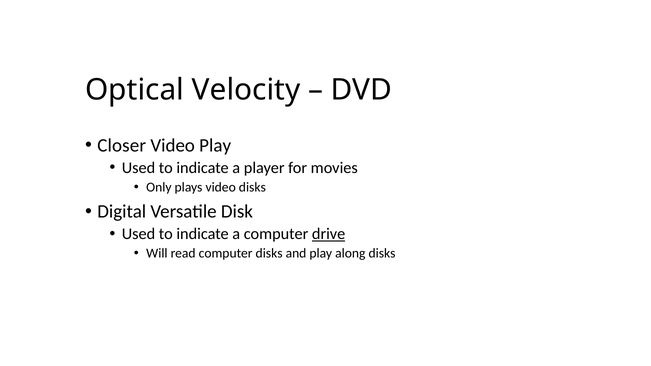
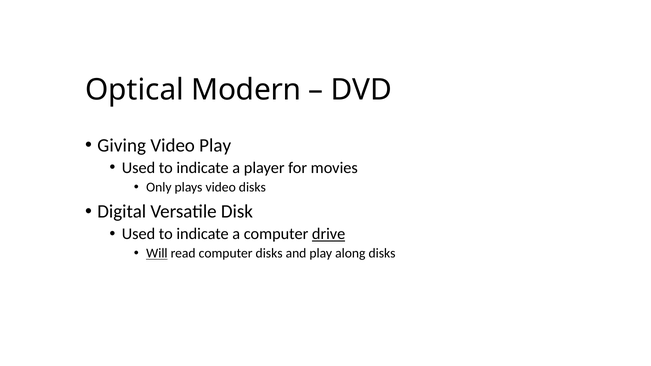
Velocity: Velocity -> Modern
Closer: Closer -> Giving
Will underline: none -> present
